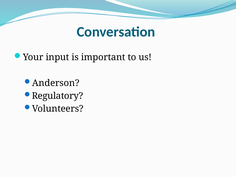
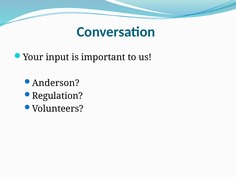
Regulatory: Regulatory -> Regulation
